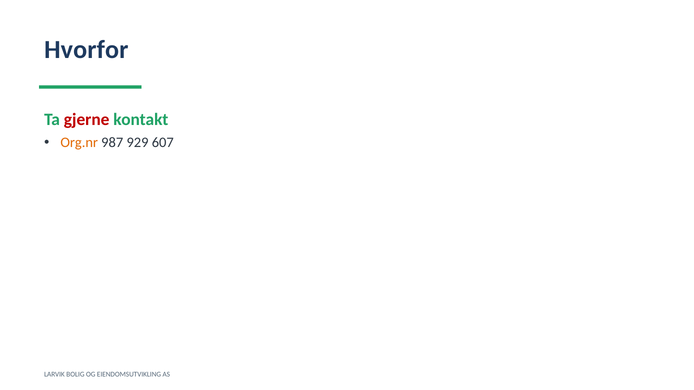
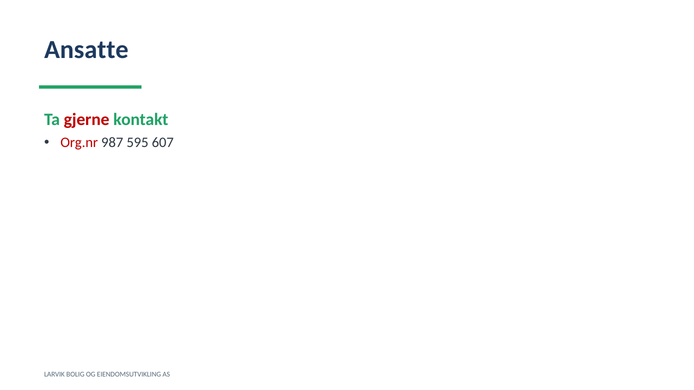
Hvorfor: Hvorfor -> Ansatte
Org.nr colour: orange -> red
929: 929 -> 595
